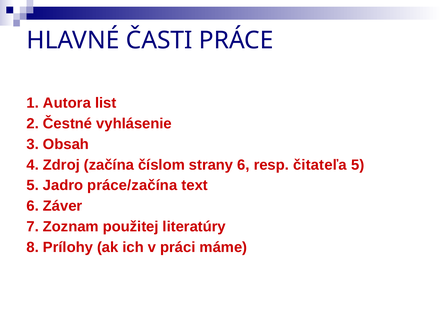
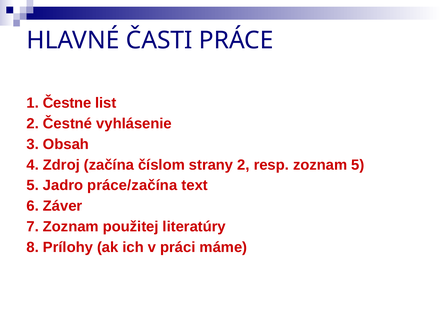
Autora: Autora -> Čestne
strany 6: 6 -> 2
resp čitateľa: čitateľa -> zoznam
